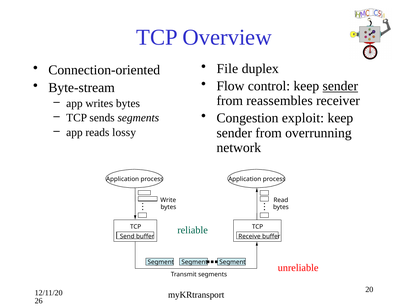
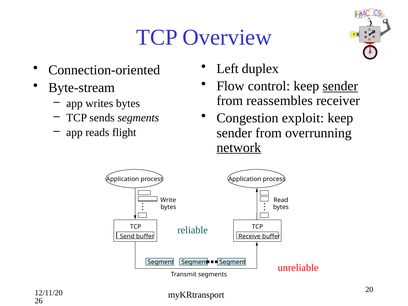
File: File -> Left
lossy: lossy -> flight
network underline: none -> present
